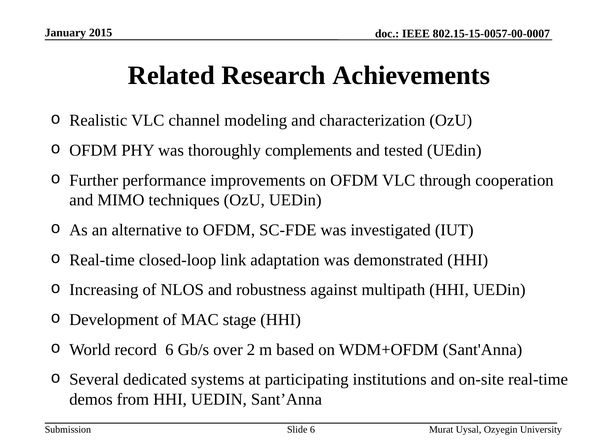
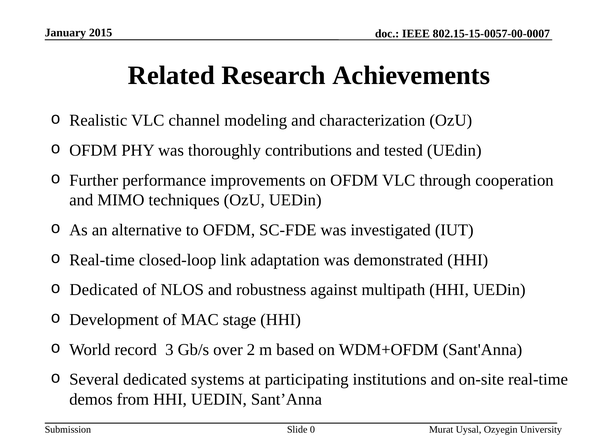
complements: complements -> contributions
Increasing at (104, 290): Increasing -> Dedicated
6 at (169, 349): 6 -> 3
Slide 6: 6 -> 0
